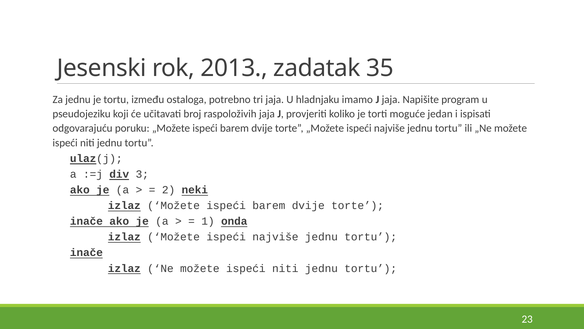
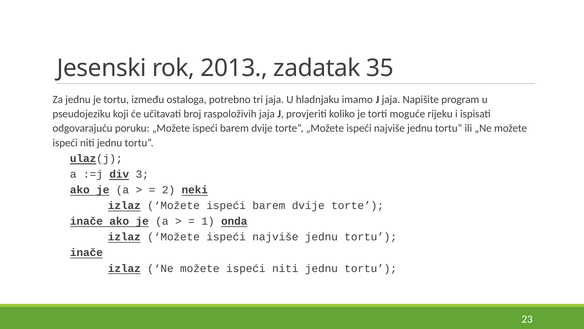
jedan: jedan -> rijeku
